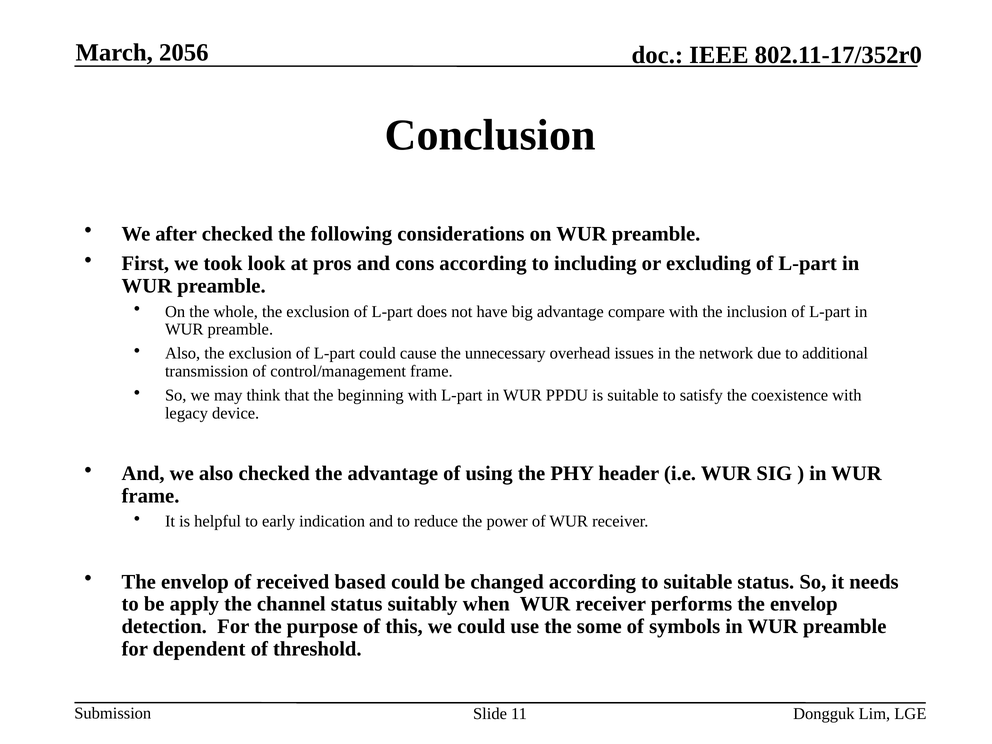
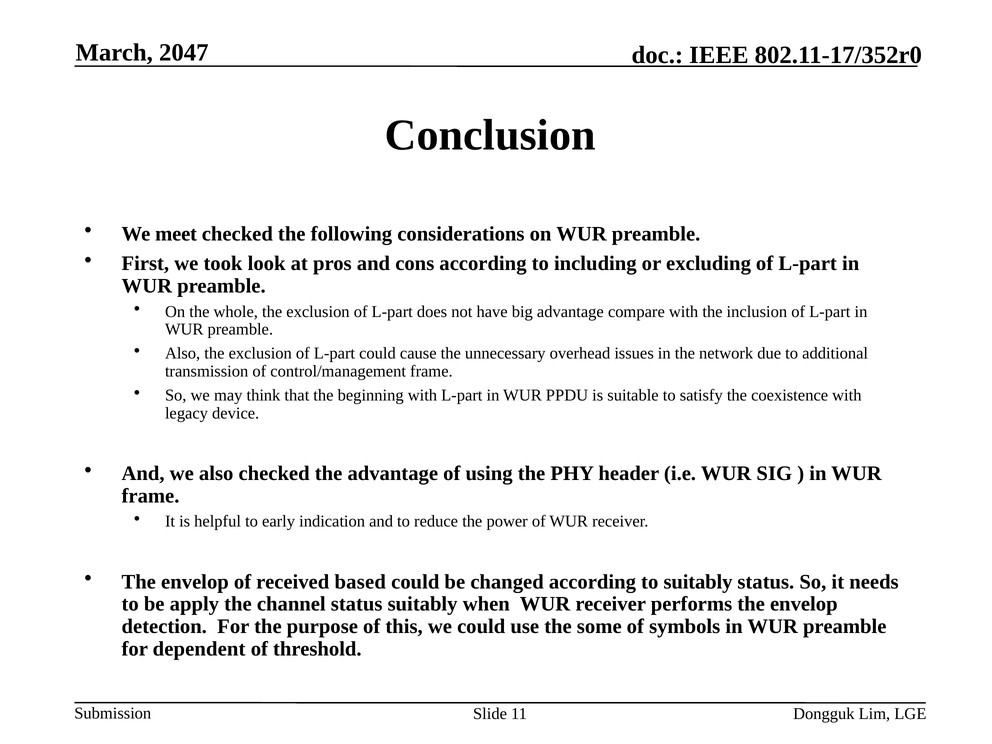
2056: 2056 -> 2047
after: after -> meet
to suitable: suitable -> suitably
